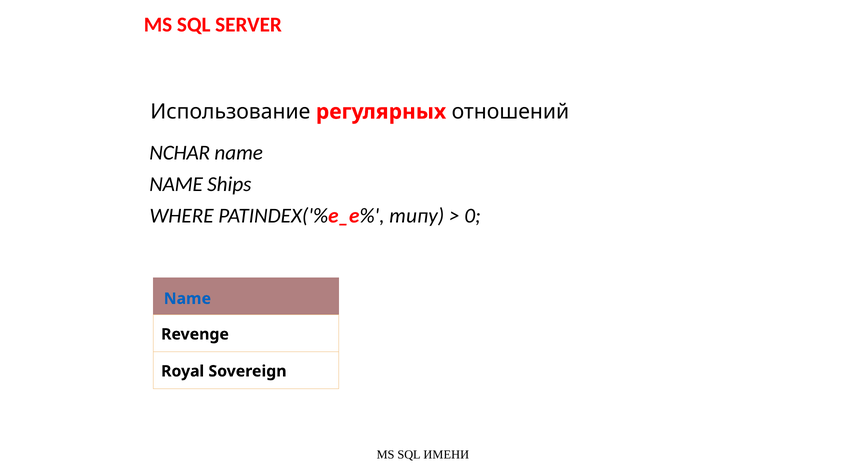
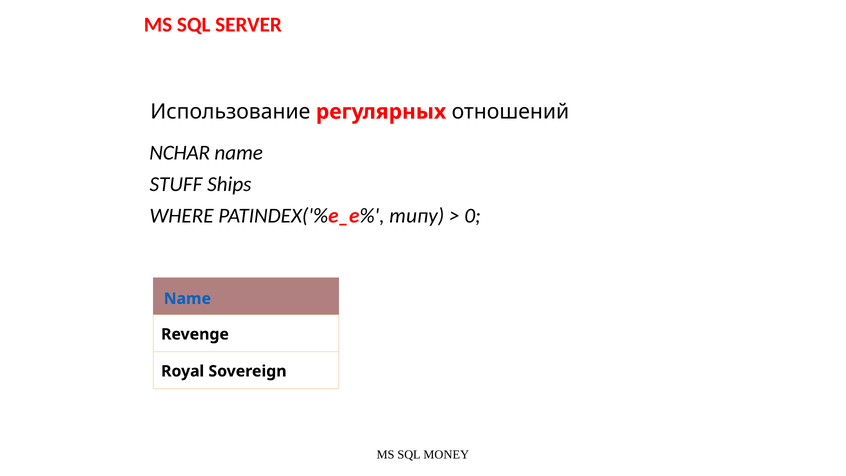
NAME at (176, 184): NAME -> STUFF
ИМЕНИ: ИМЕНИ -> MONEY
